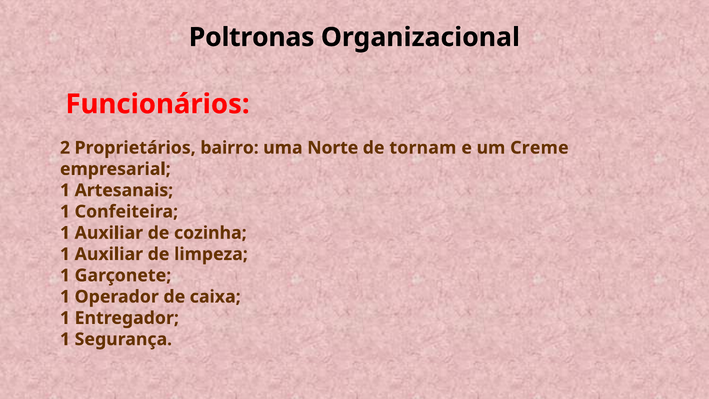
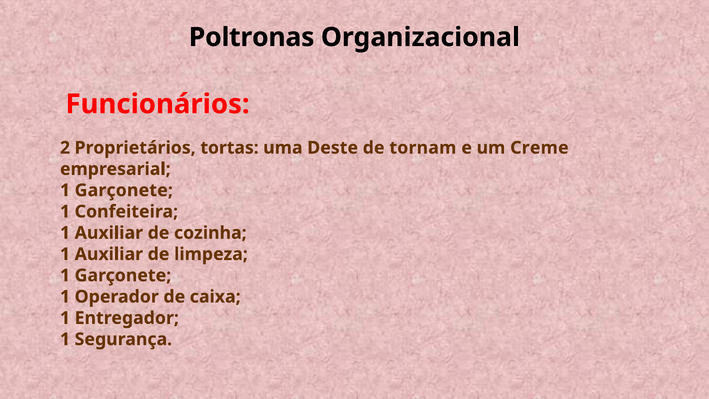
bairro: bairro -> tortas
Norte: Norte -> Deste
Artesanais at (124, 190): Artesanais -> Garçonete
